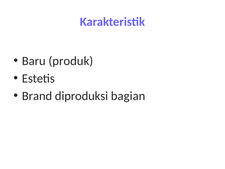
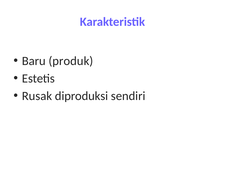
Brand: Brand -> Rusak
bagian: bagian -> sendiri
